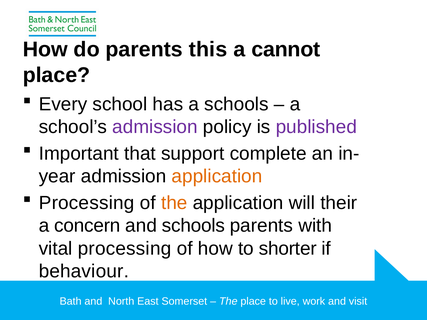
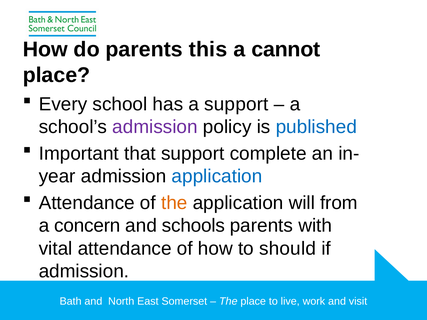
a schools: schools -> support
published colour: purple -> blue
application at (217, 176) colour: orange -> blue
Processing at (87, 203): Processing -> Attendance
their: their -> from
vital processing: processing -> attendance
shorter: shorter -> should
behaviour at (84, 271): behaviour -> admission
